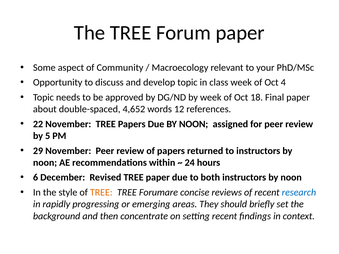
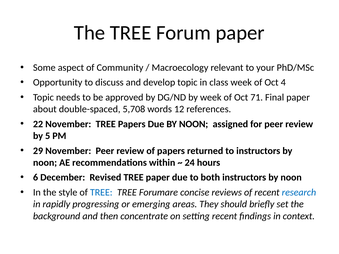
18: 18 -> 71
4,652: 4,652 -> 5,708
TREE at (101, 193) colour: orange -> blue
